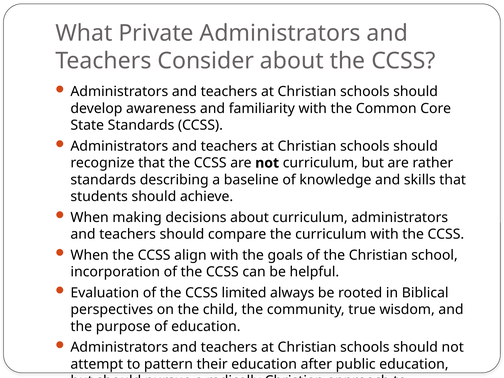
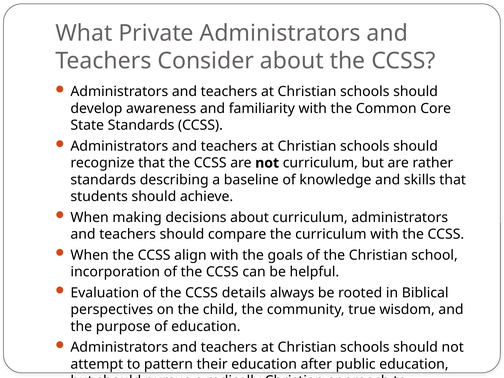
limited: limited -> details
